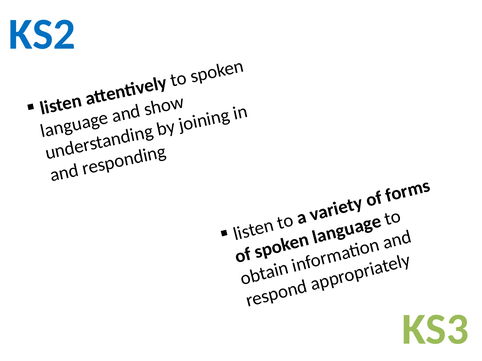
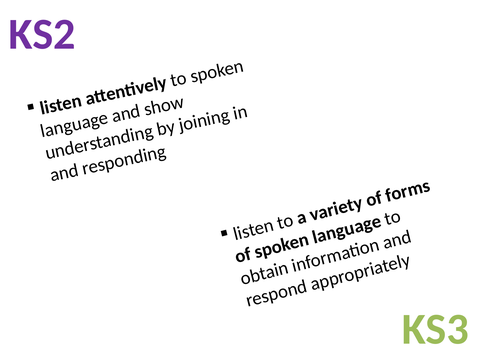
KS2 colour: blue -> purple
